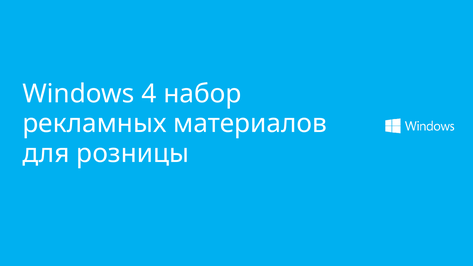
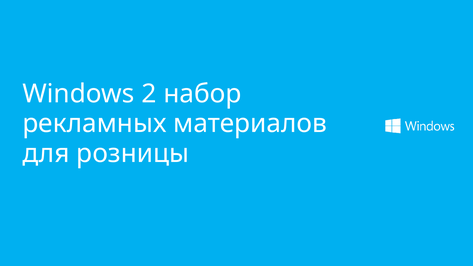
4: 4 -> 2
